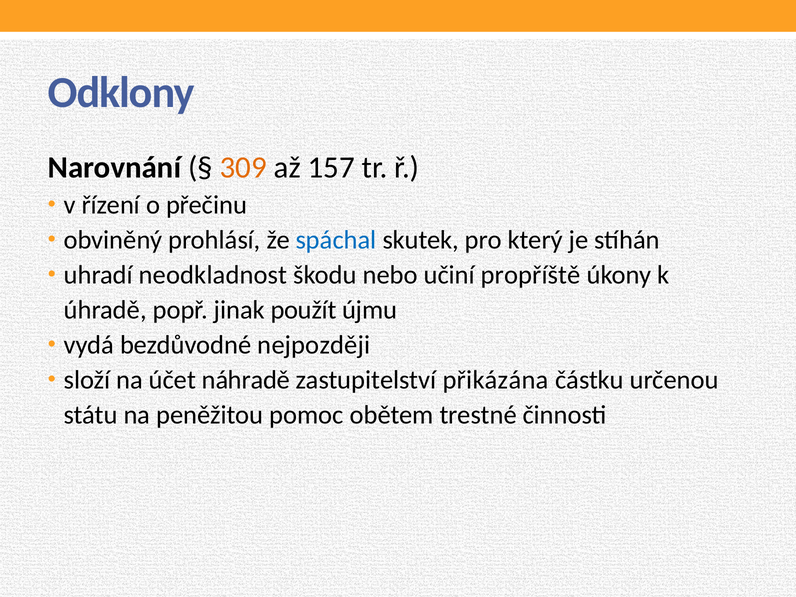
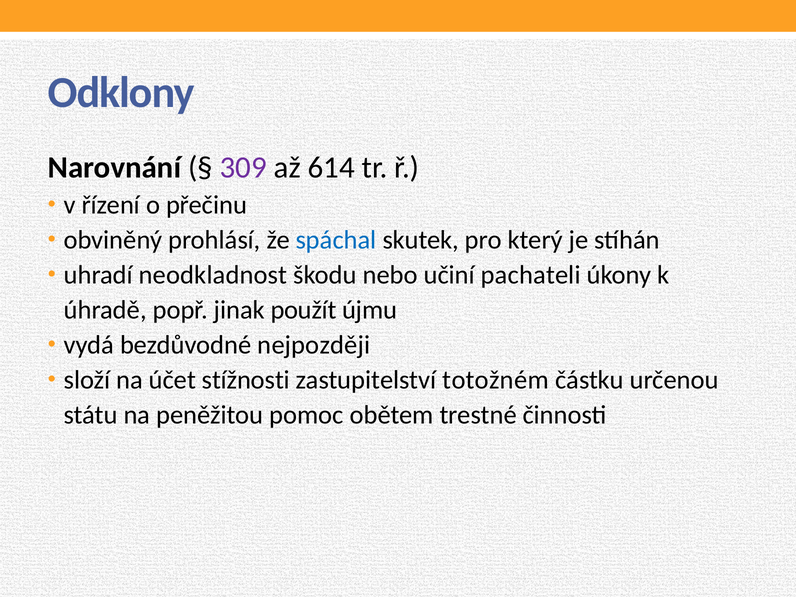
309 colour: orange -> purple
157: 157 -> 614
propříště: propříště -> pachateli
náhradě: náhradě -> stížnosti
přikázána: přikázána -> totožném
